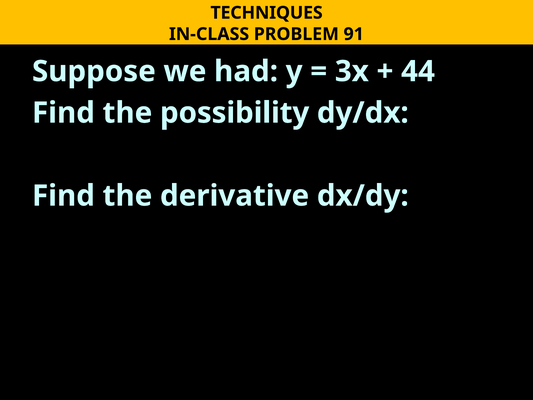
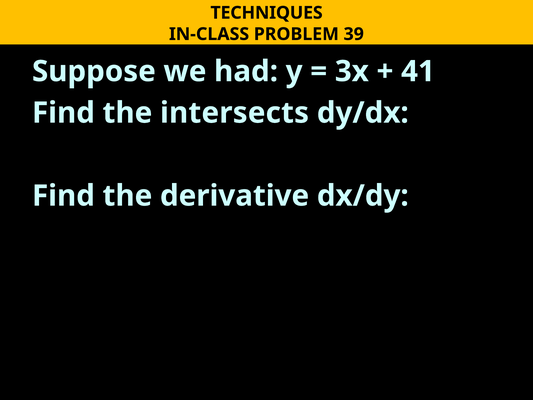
91: 91 -> 39
44: 44 -> 41
possibility: possibility -> intersects
